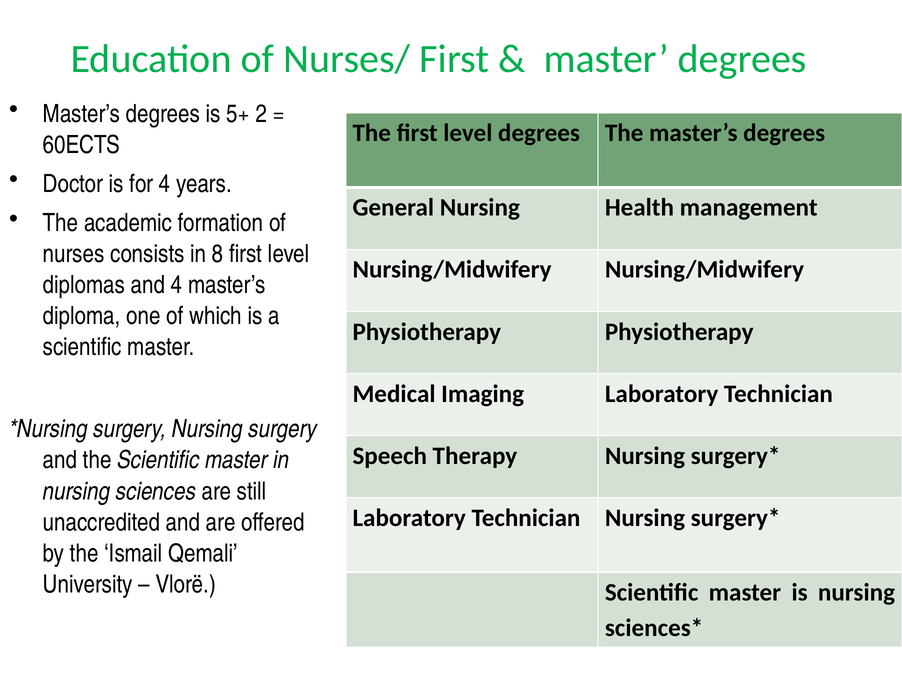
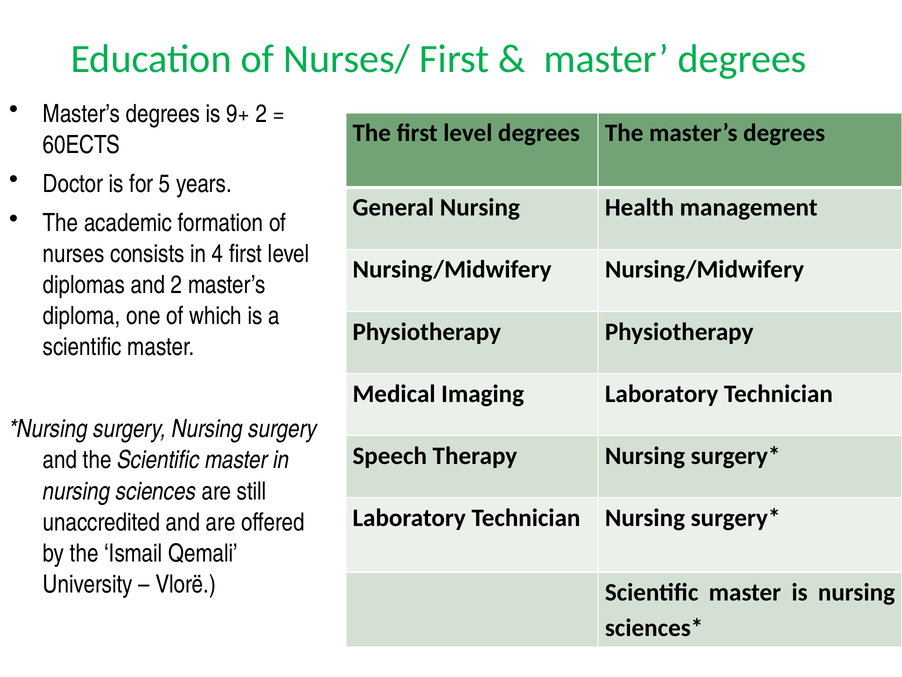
5+: 5+ -> 9+
for 4: 4 -> 5
8: 8 -> 4
and 4: 4 -> 2
